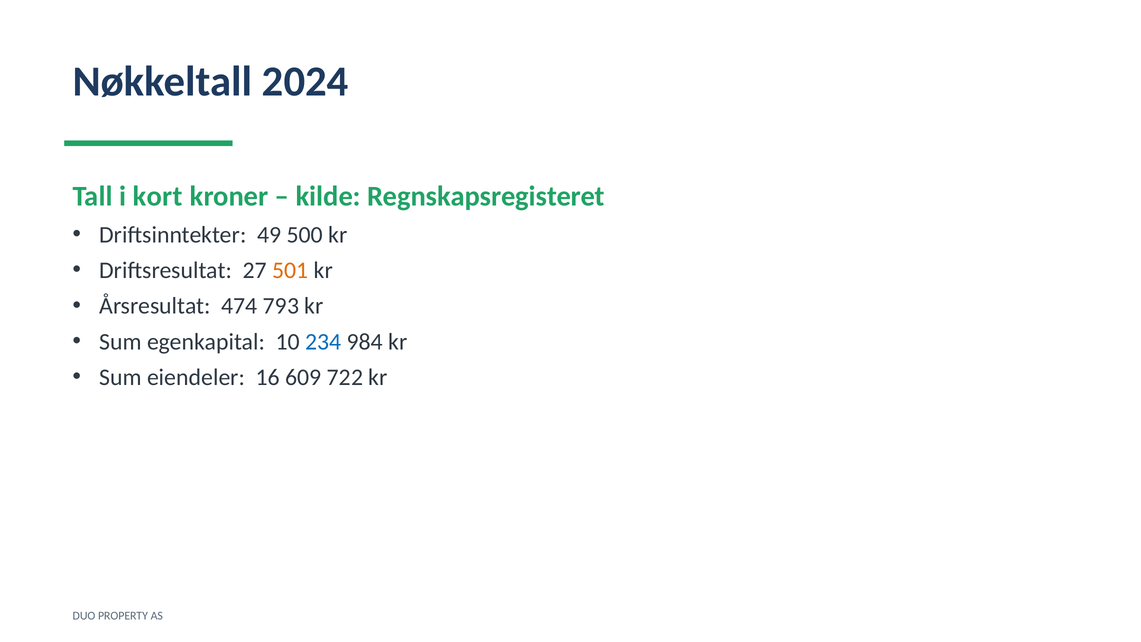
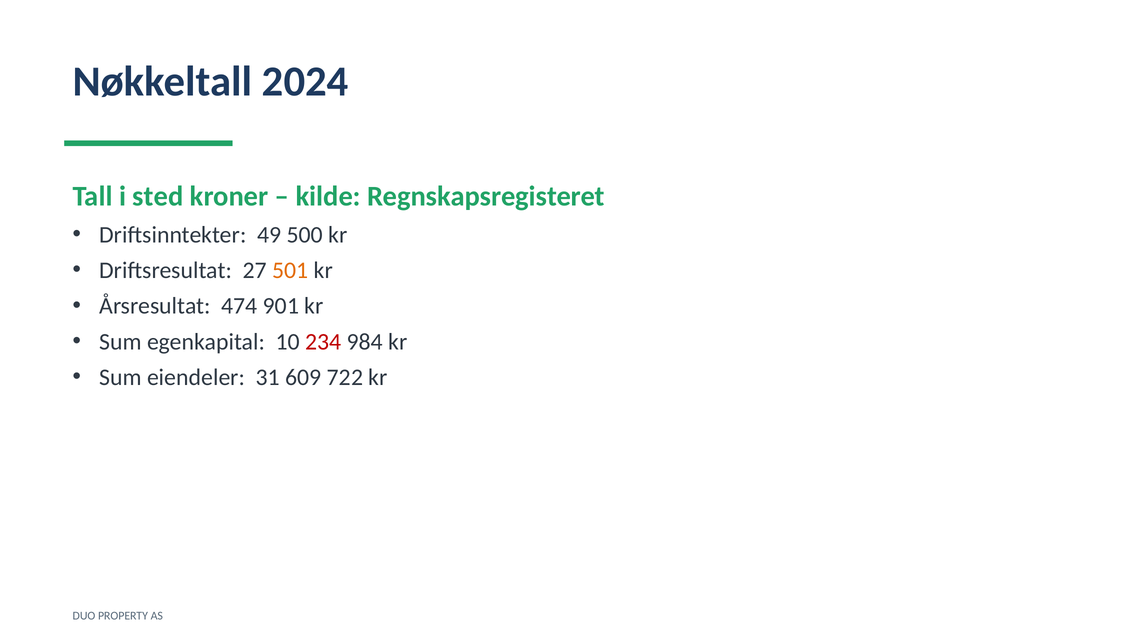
kort: kort -> sted
793: 793 -> 901
234 colour: blue -> red
16: 16 -> 31
